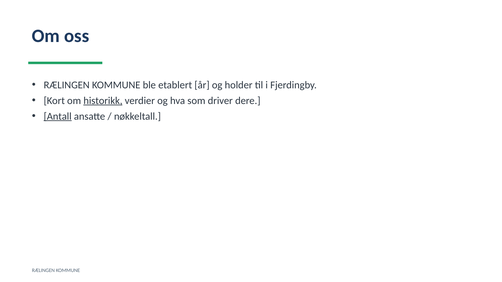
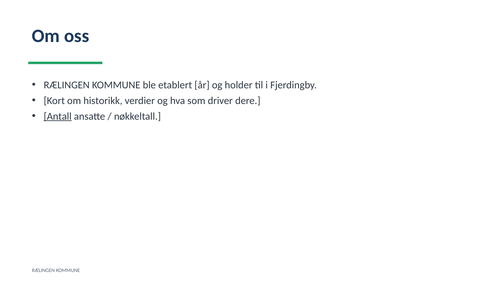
historikk underline: present -> none
